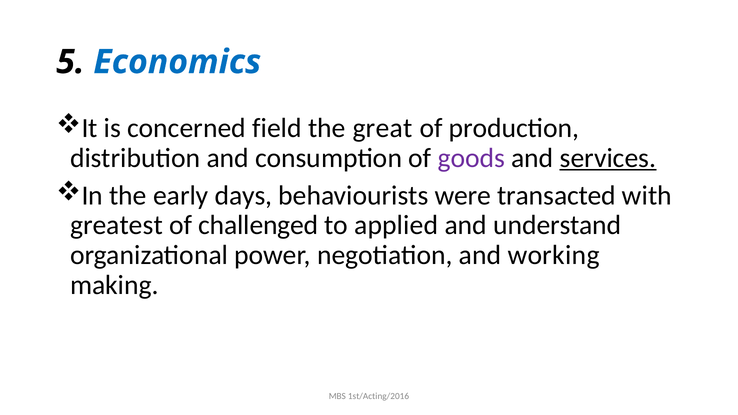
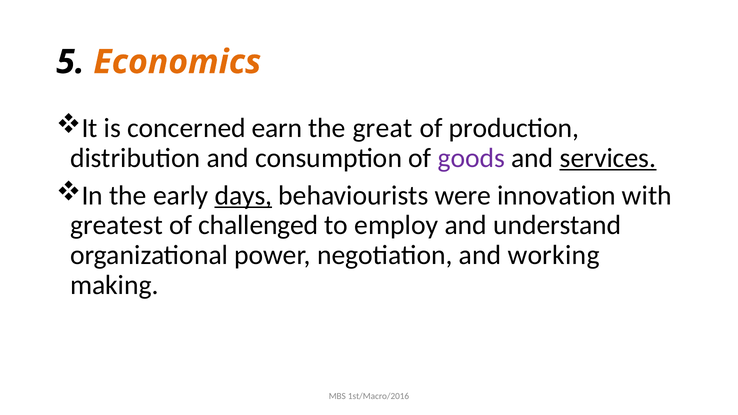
Economics colour: blue -> orange
field: field -> earn
days underline: none -> present
transacted: transacted -> innovation
applied: applied -> employ
1st/Acting/2016: 1st/Acting/2016 -> 1st/Macro/2016
